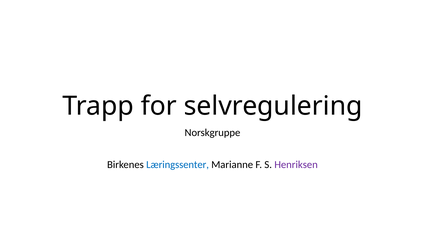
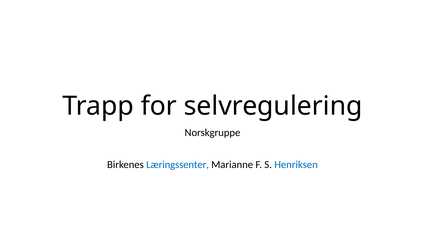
Henriksen colour: purple -> blue
